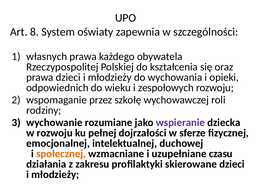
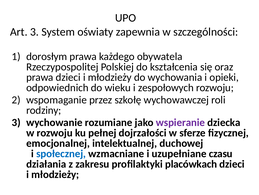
Art 8: 8 -> 3
własnych: własnych -> dorosłym
społecznej colour: orange -> blue
skierowane: skierowane -> placówkach
